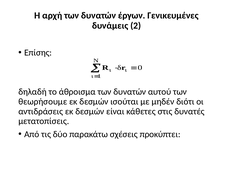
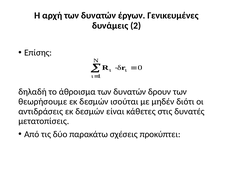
αυτού: αυτού -> δρουν
